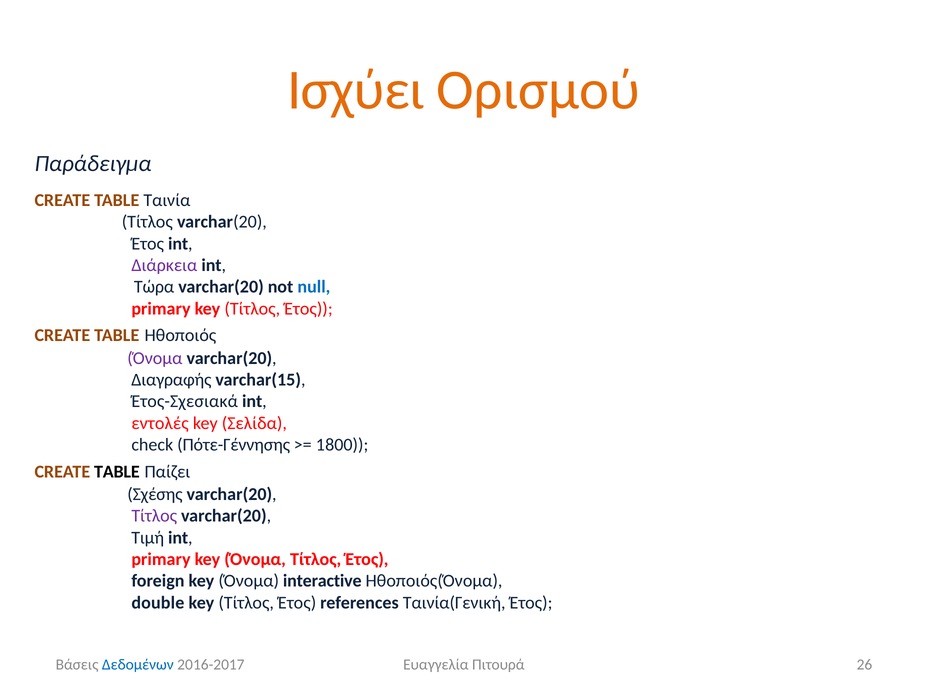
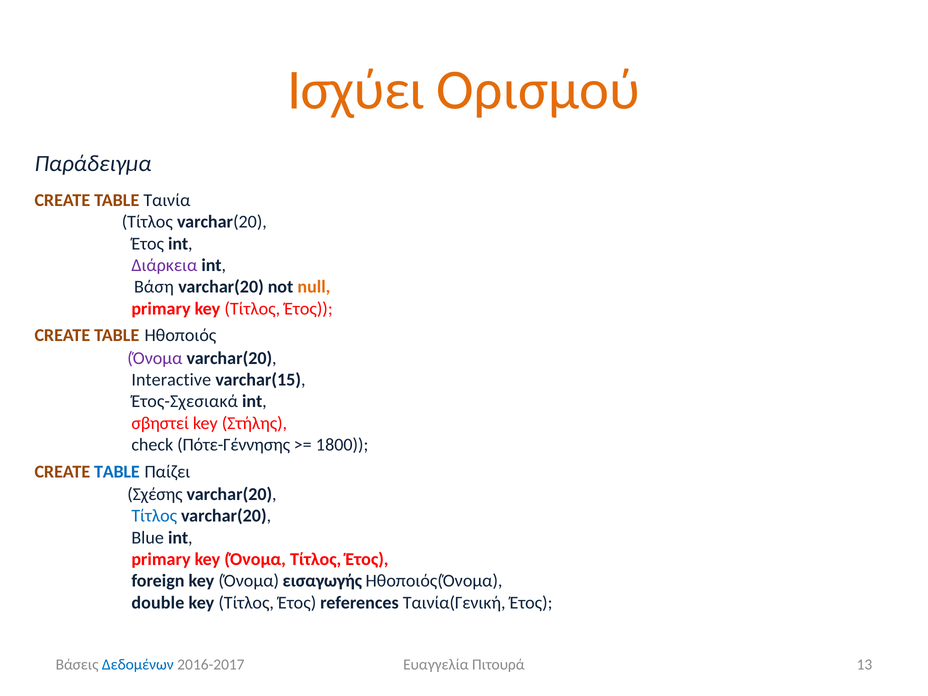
Τώρα: Τώρα -> Βάση
null colour: blue -> orange
Διαγραφής: Διαγραφής -> Interactive
εντολές: εντολές -> σβηστεί
Σελίδα: Σελίδα -> Στήλης
TABLE at (117, 472) colour: black -> blue
Τίτλος at (154, 516) colour: purple -> blue
Τιμή: Τιμή -> Blue
interactive: interactive -> εισαγωγής
26: 26 -> 13
